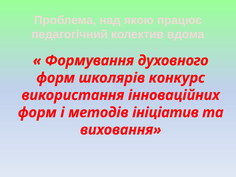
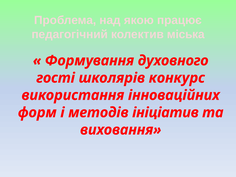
вдома: вдома -> міська
форм at (56, 78): форм -> гості
